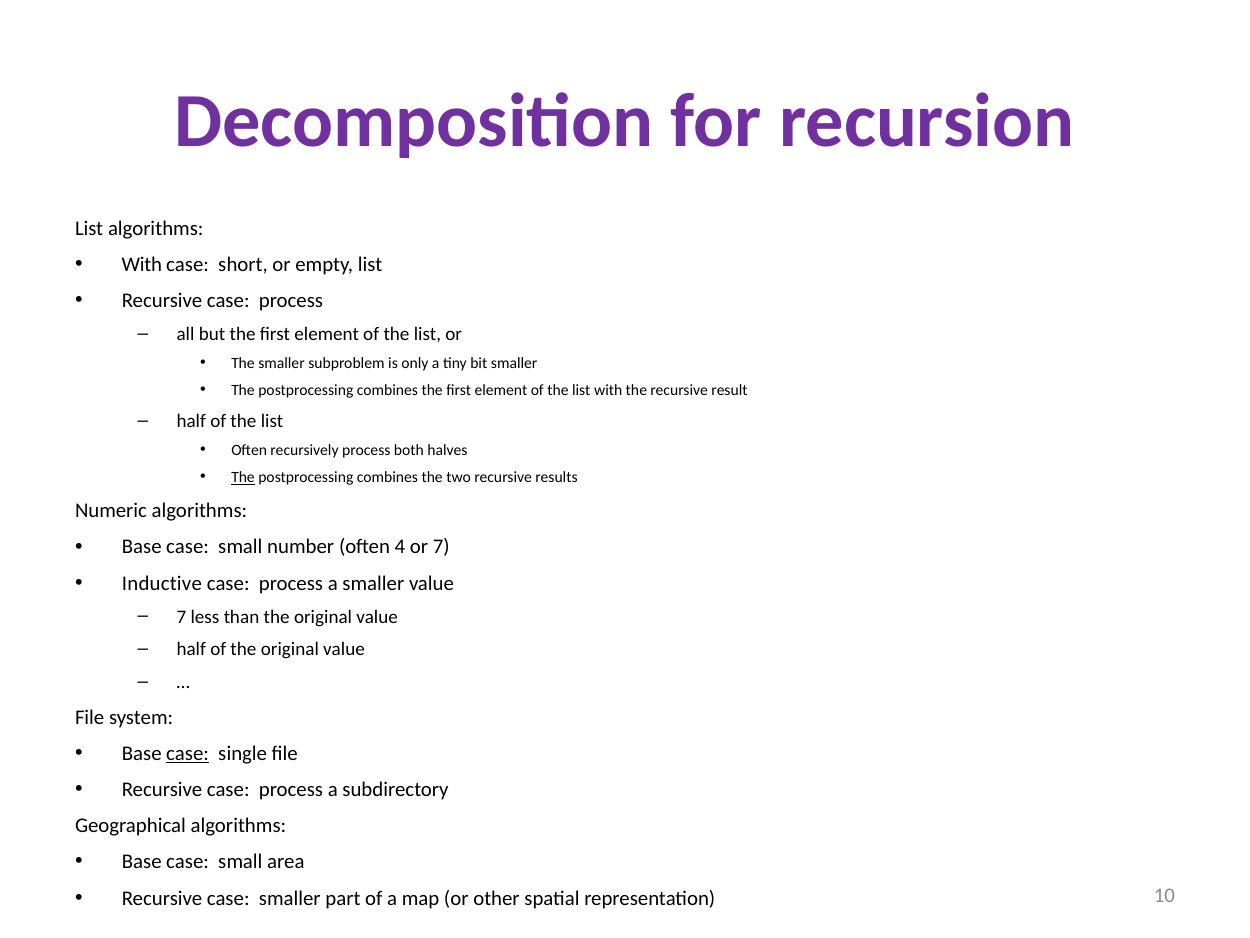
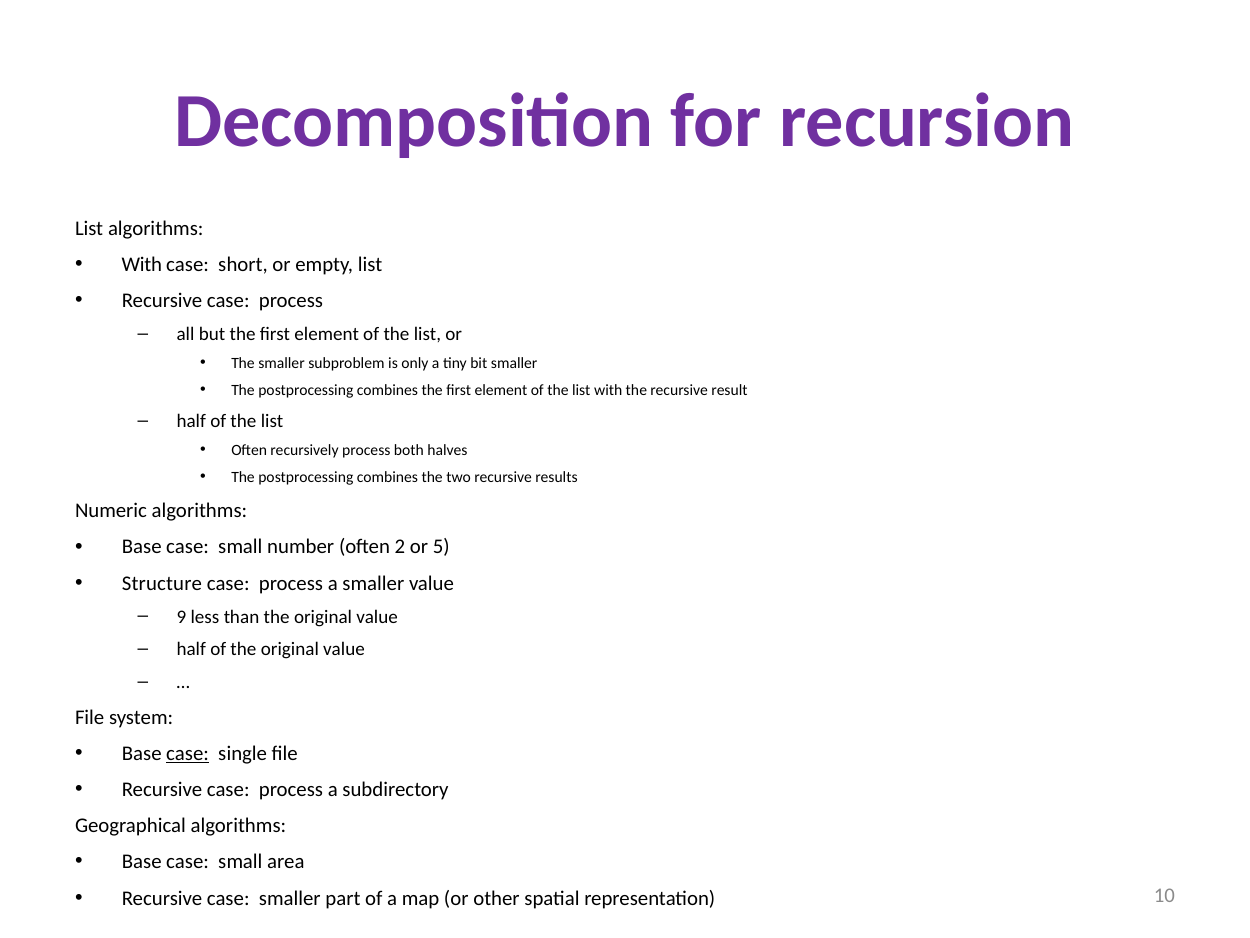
The at (243, 477) underline: present -> none
4: 4 -> 2
or 7: 7 -> 5
Inductive: Inductive -> Structure
7 at (181, 617): 7 -> 9
